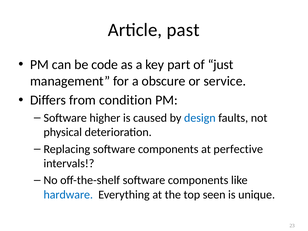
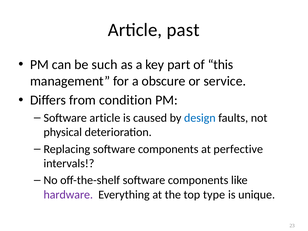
code: code -> such
just: just -> this
Software higher: higher -> article
hardware colour: blue -> purple
seen: seen -> type
